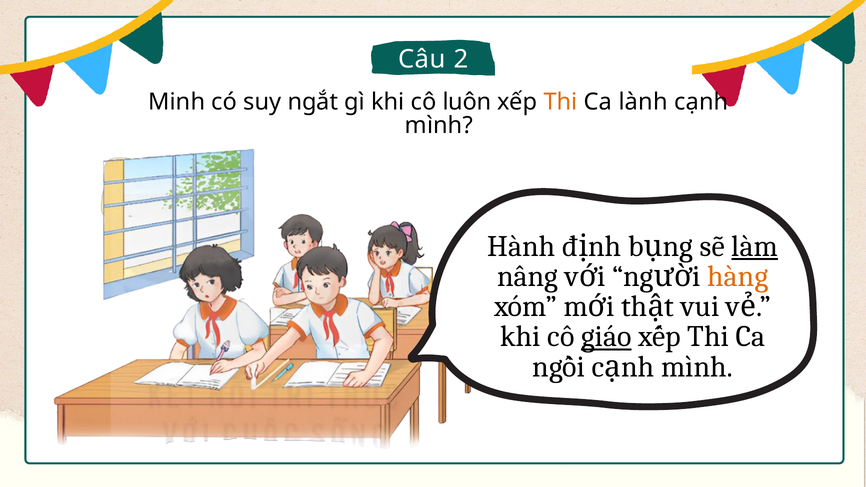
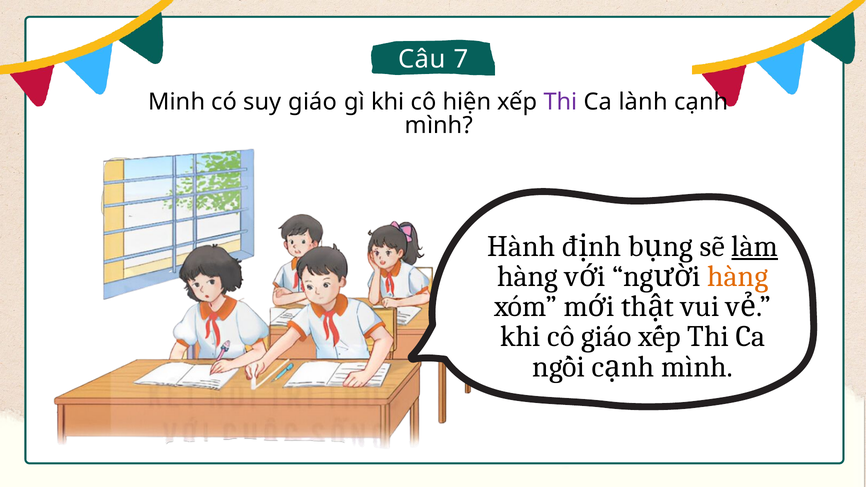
2: 2 -> 7
suy ngắt: ngắt -> giáo
luôn: luôn -> hiện
Thi at (561, 102) colour: orange -> purple
nâng at (528, 276): nâng -> hàng
giáo at (606, 337) underline: present -> none
